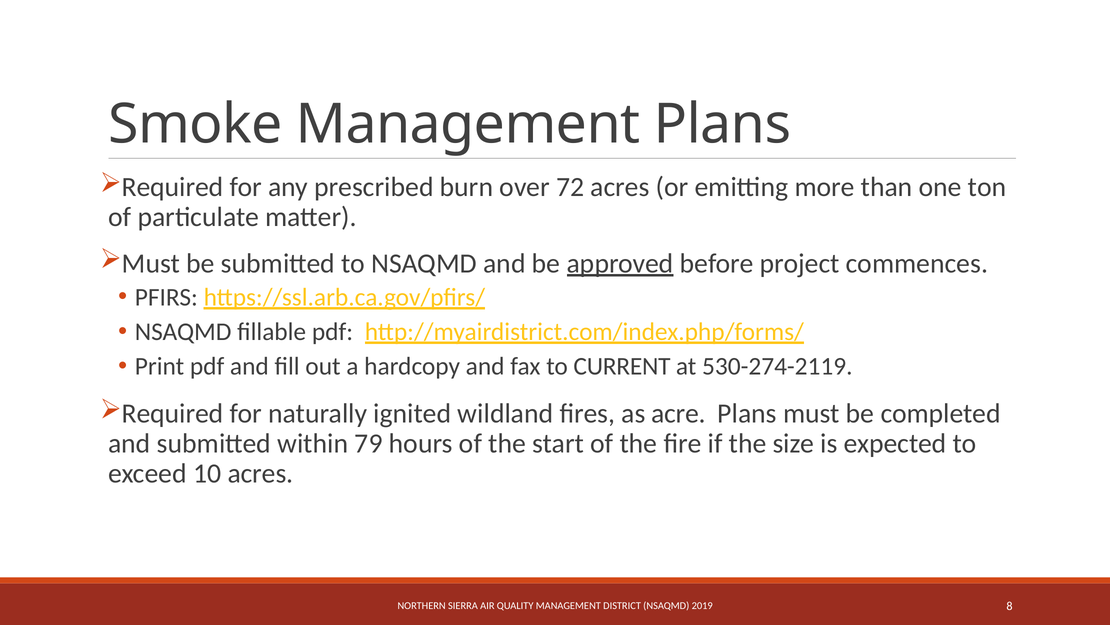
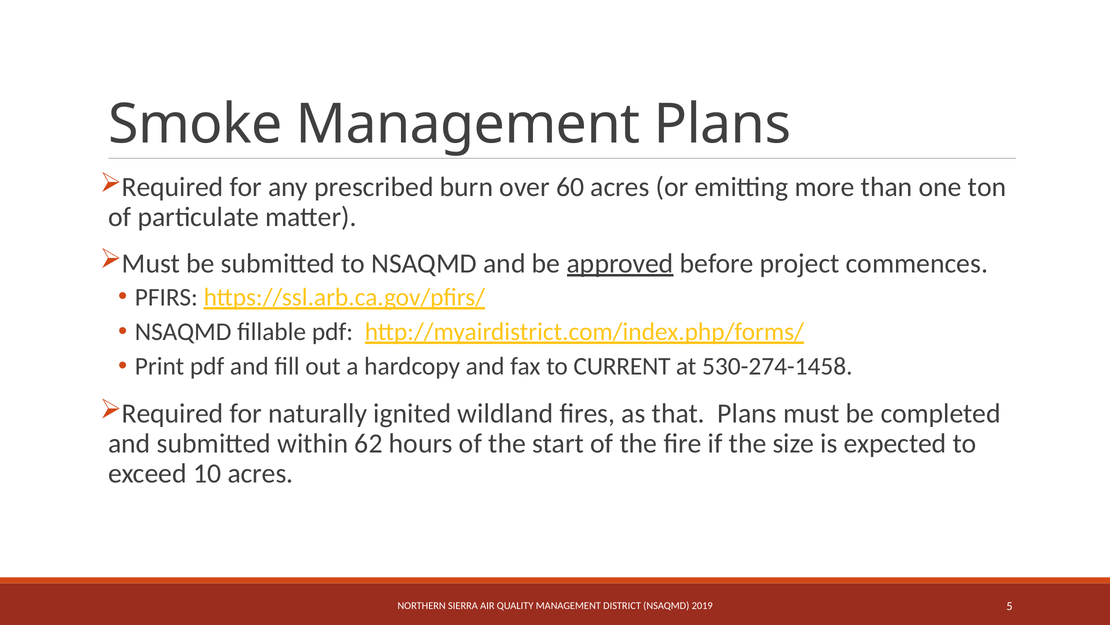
72: 72 -> 60
530-274-2119: 530-274-2119 -> 530-274-1458
acre: acre -> that
79: 79 -> 62
8: 8 -> 5
